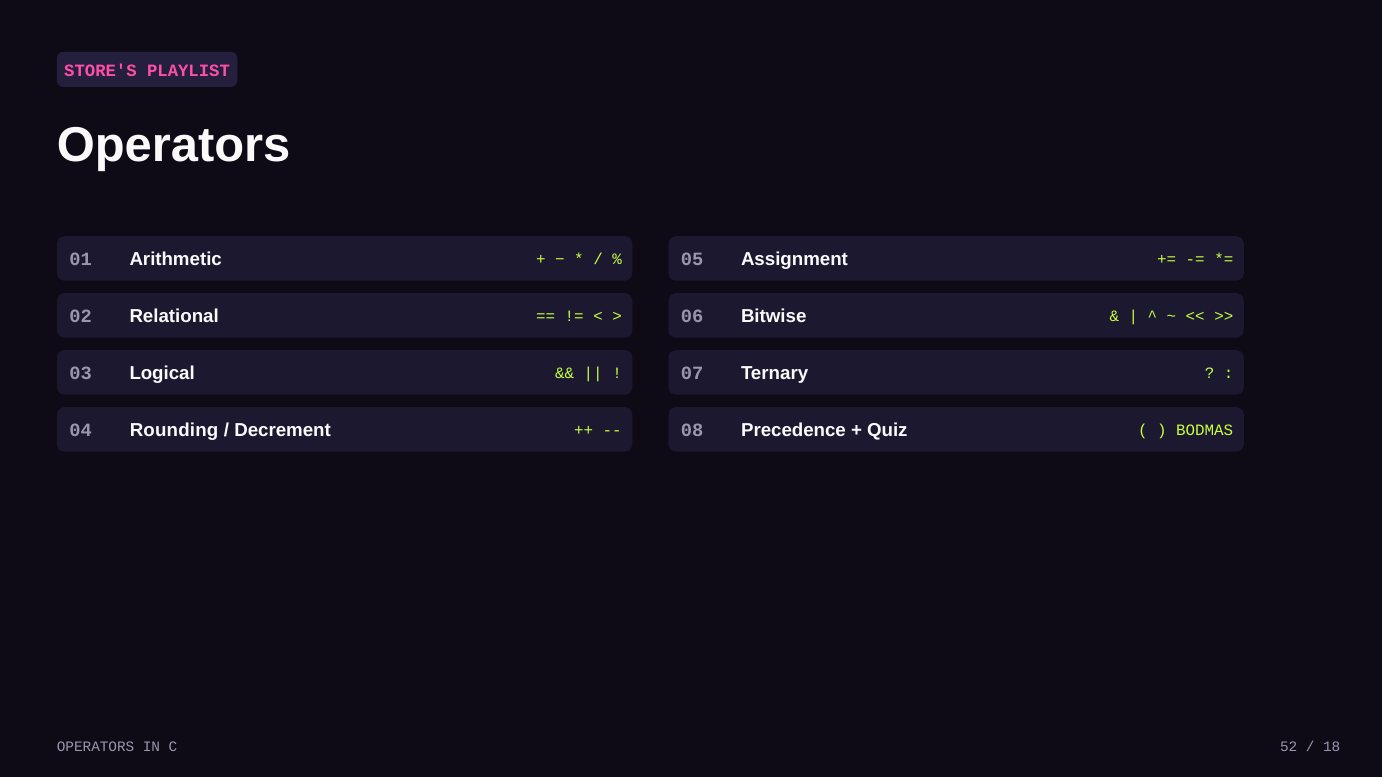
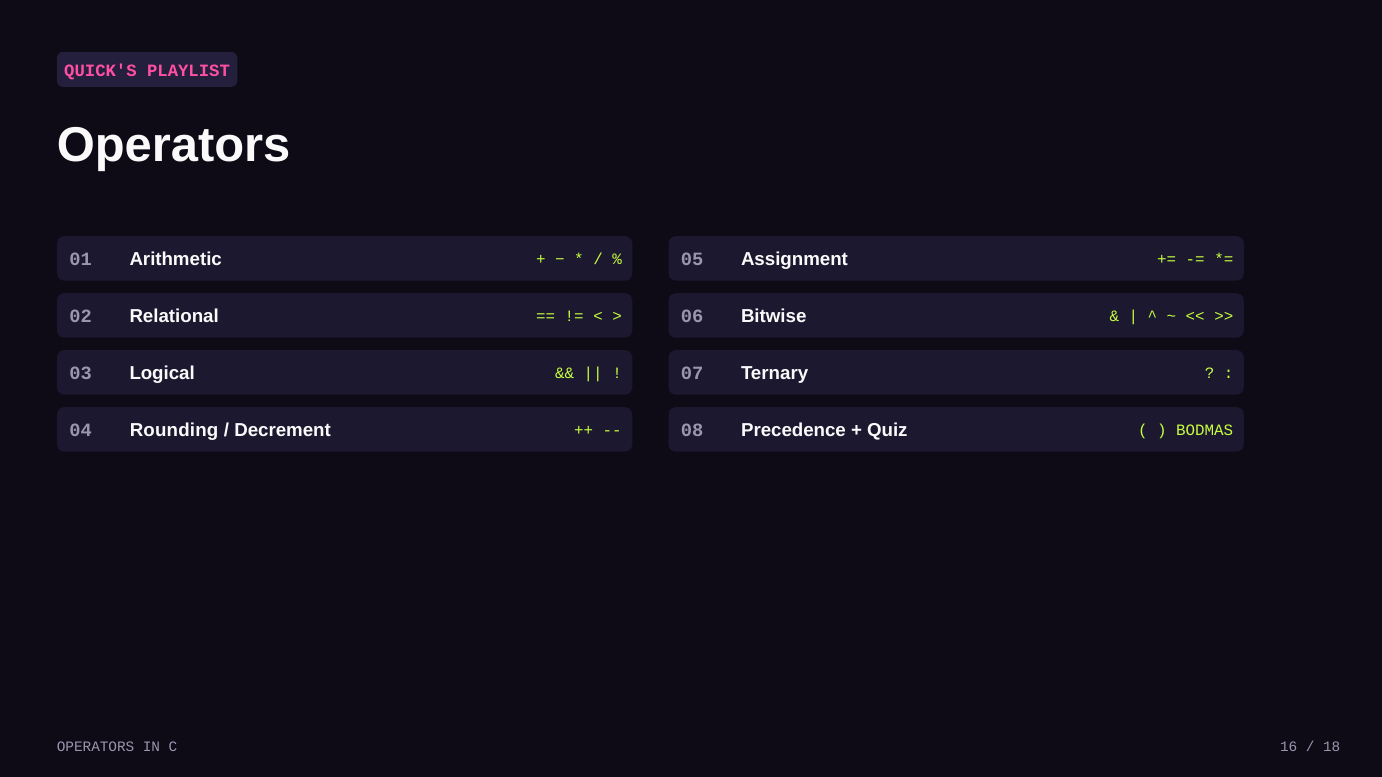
STORE'S: STORE'S -> QUICK'S
52: 52 -> 16
